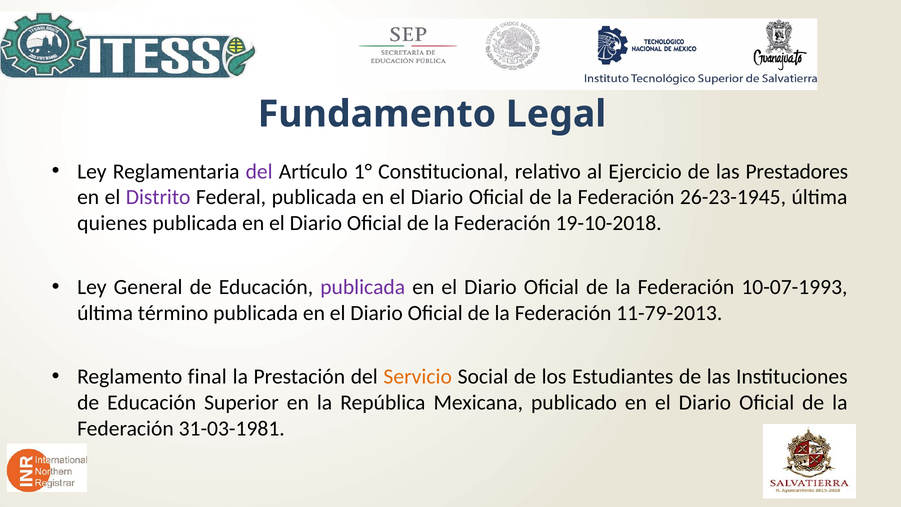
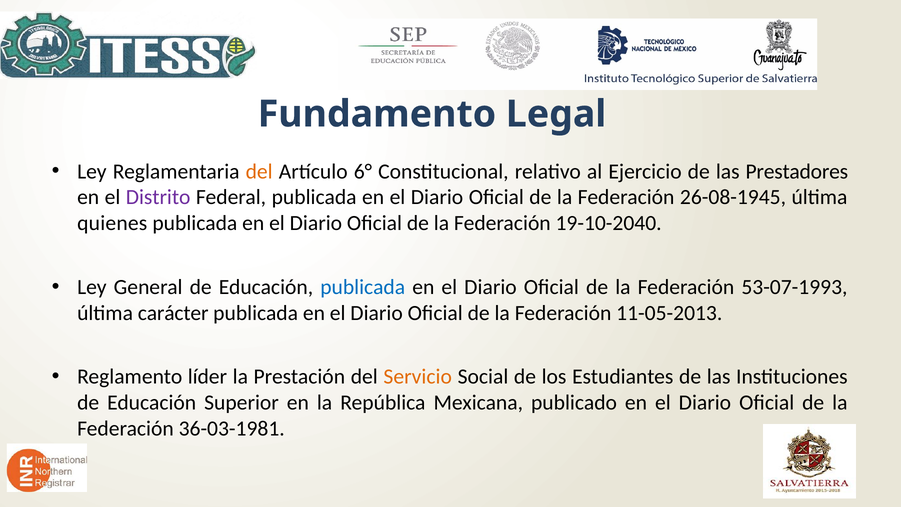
del at (259, 171) colour: purple -> orange
1°: 1° -> 6°
26-23-1945: 26-23-1945 -> 26-08-1945
19-10-2018: 19-10-2018 -> 19-10-2040
publicada at (363, 287) colour: purple -> blue
10-07-1993: 10-07-1993 -> 53-07-1993
término: término -> carácter
11-79-2013: 11-79-2013 -> 11-05-2013
final: final -> líder
31-03-1981: 31-03-1981 -> 36-03-1981
